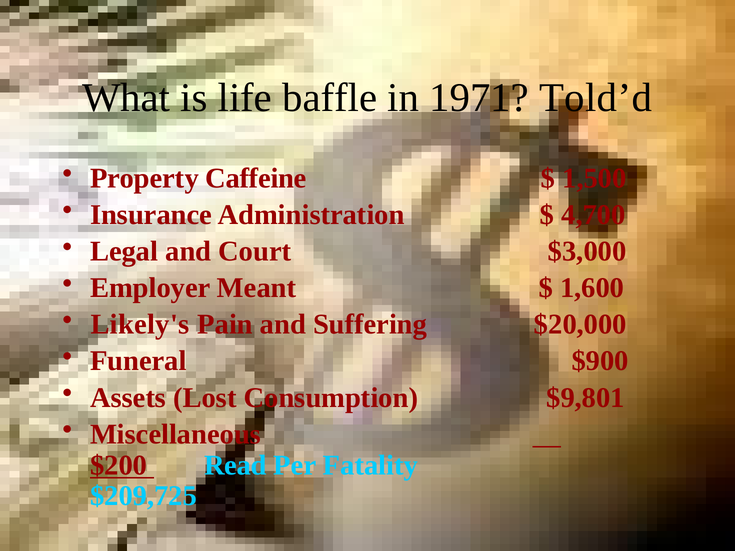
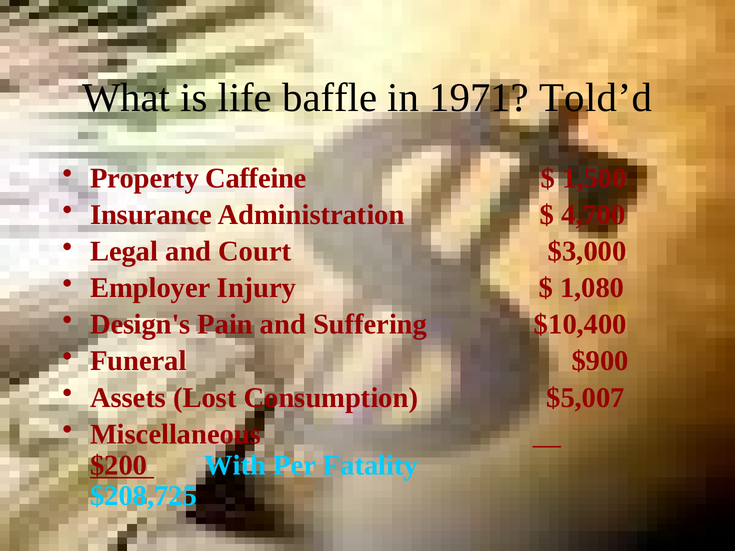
Meant: Meant -> Injury
1,600: 1,600 -> 1,080
Likely's: Likely's -> Design's
$20,000: $20,000 -> $10,400
$9,801: $9,801 -> $5,007
Read: Read -> With
$209,725: $209,725 -> $208,725
